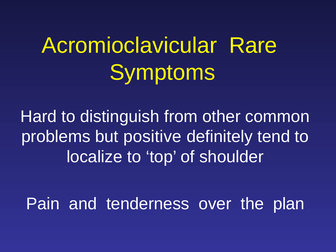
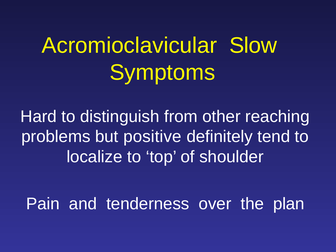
Rare: Rare -> Slow
common: common -> reaching
